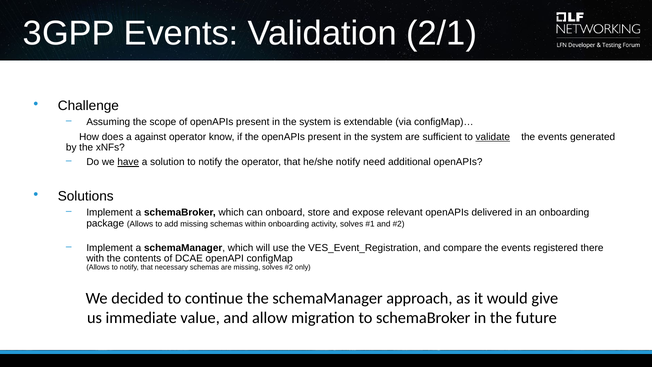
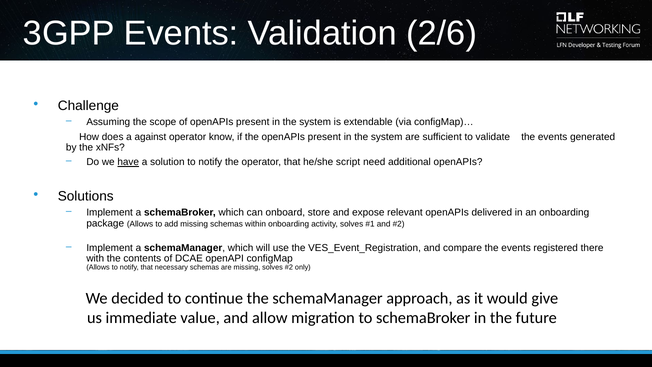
2/1: 2/1 -> 2/6
validate underline: present -> none
he/she notify: notify -> script
